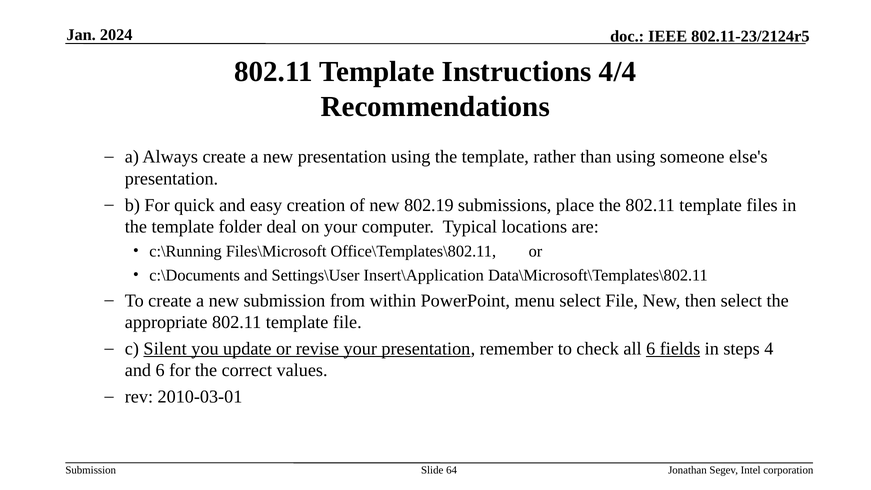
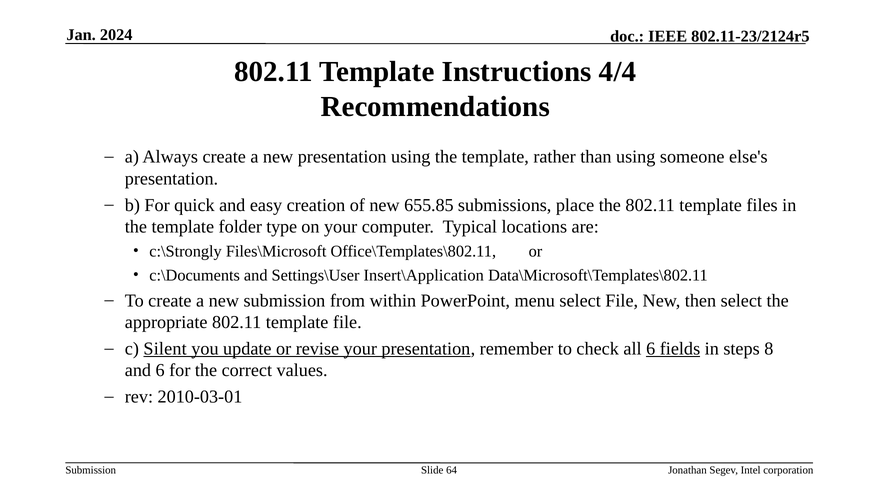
802.19: 802.19 -> 655.85
deal: deal -> type
c:\Running: c:\Running -> c:\Strongly
4: 4 -> 8
